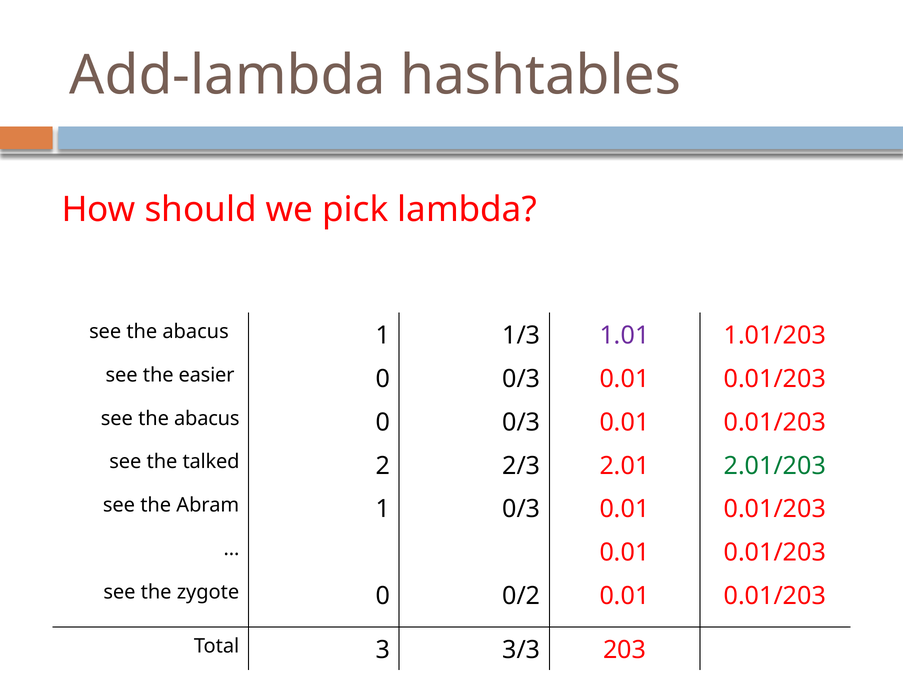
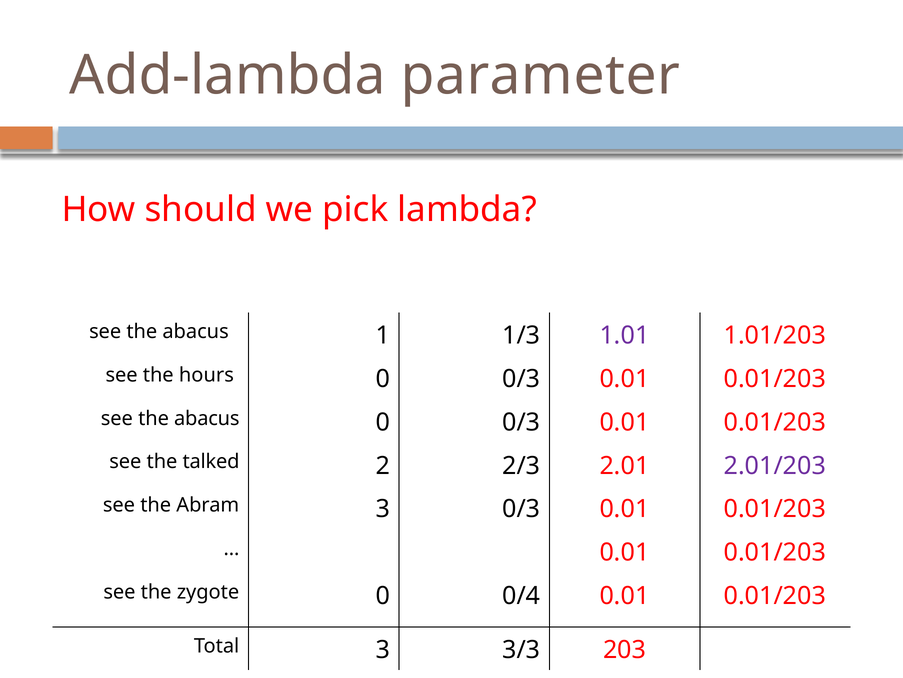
hashtables: hashtables -> parameter
easier: easier -> hours
2.01/203 colour: green -> purple
Abram 1: 1 -> 3
0/2: 0/2 -> 0/4
